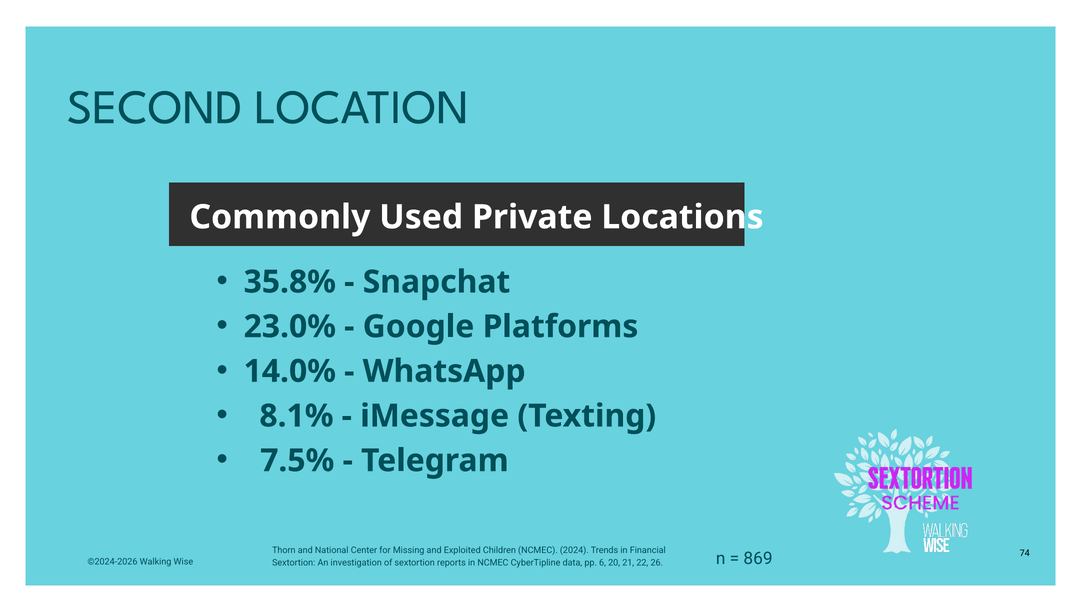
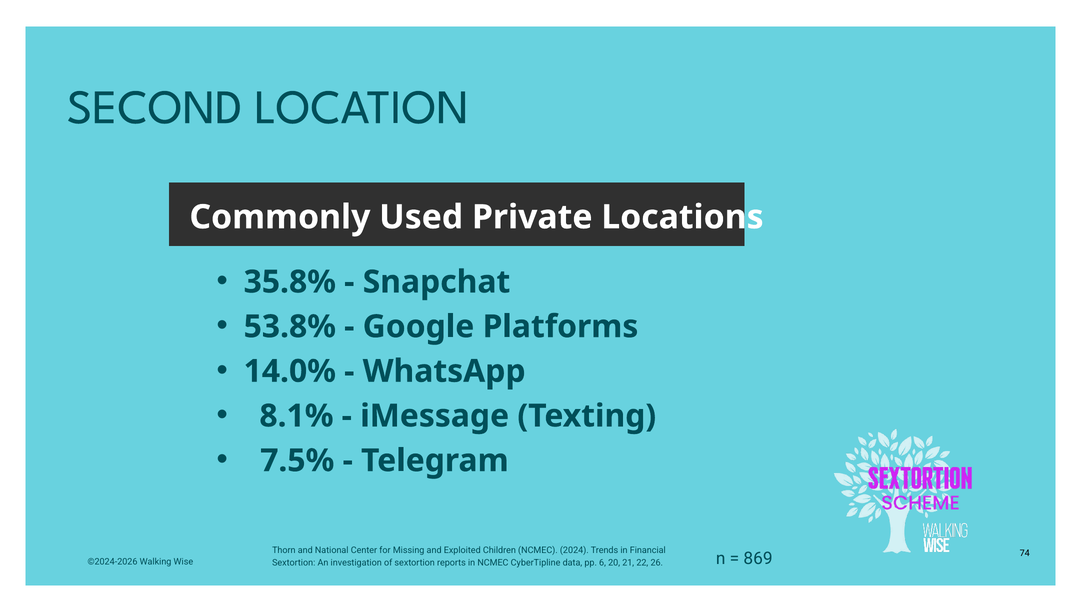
23.0%: 23.0% -> 53.8%
